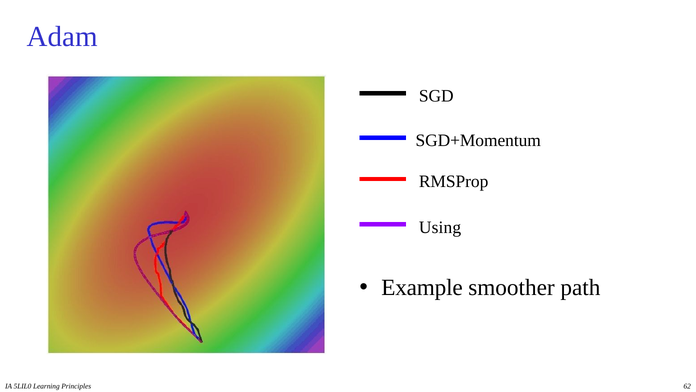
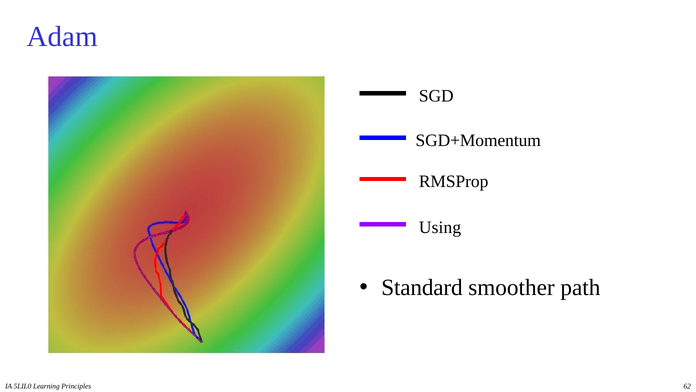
Example: Example -> Standard
